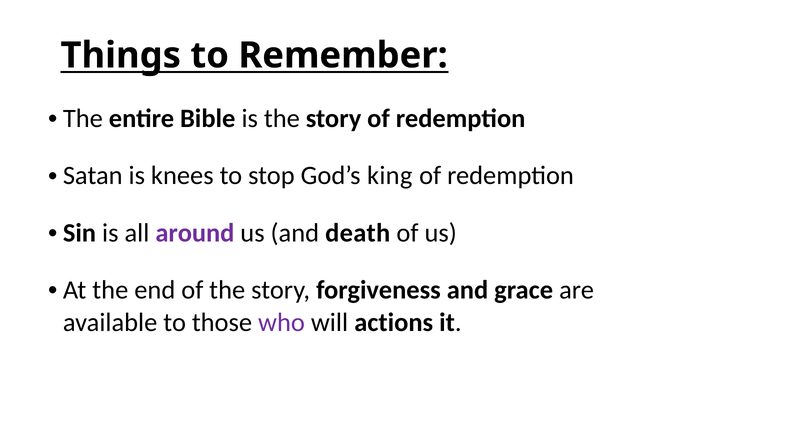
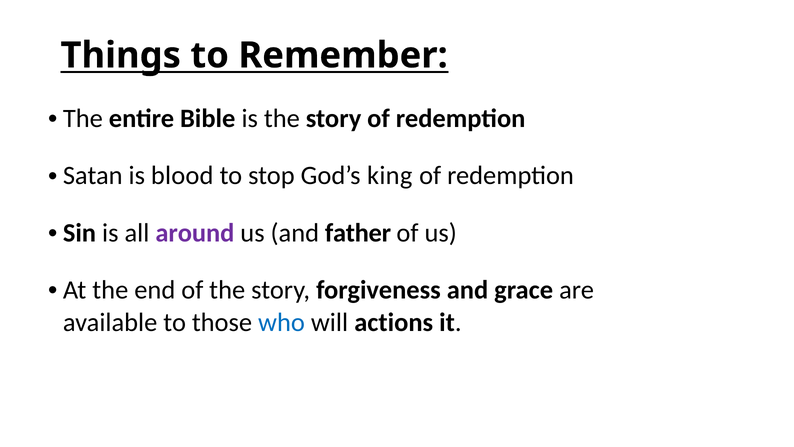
knees: knees -> blood
death: death -> father
who colour: purple -> blue
